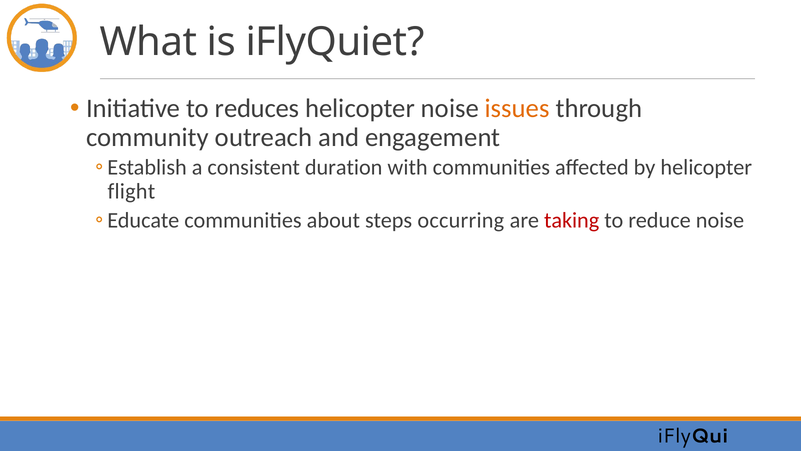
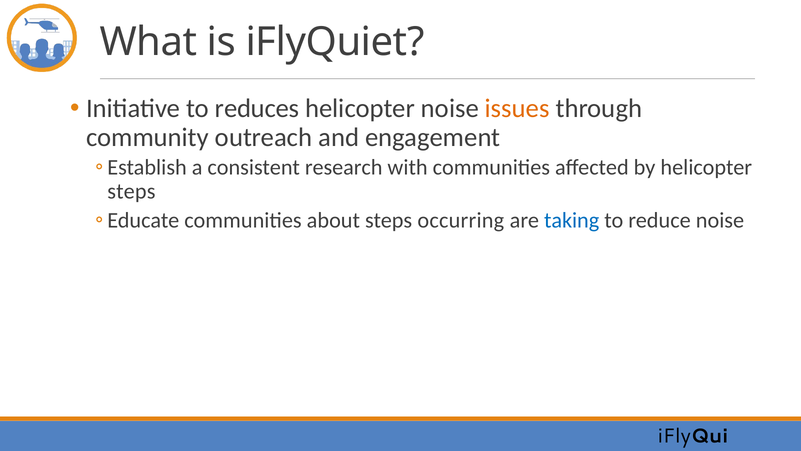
duration: duration -> research
flight at (131, 191): flight -> steps
taking colour: red -> blue
